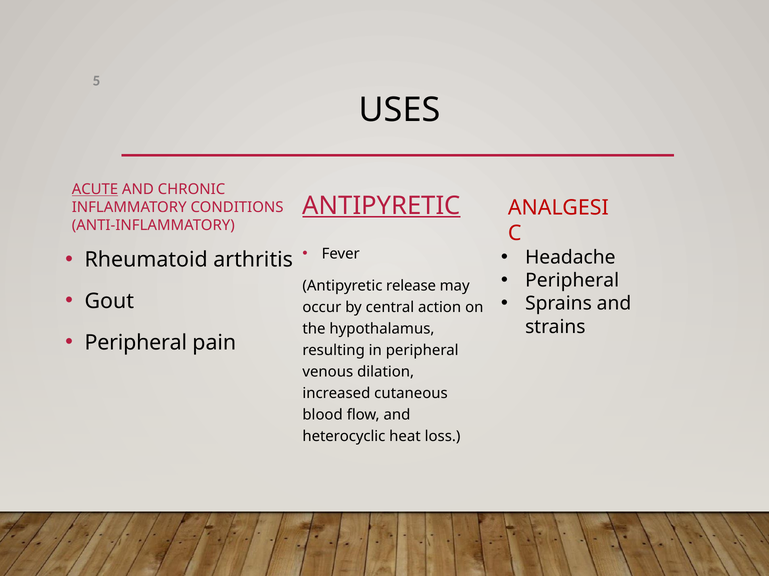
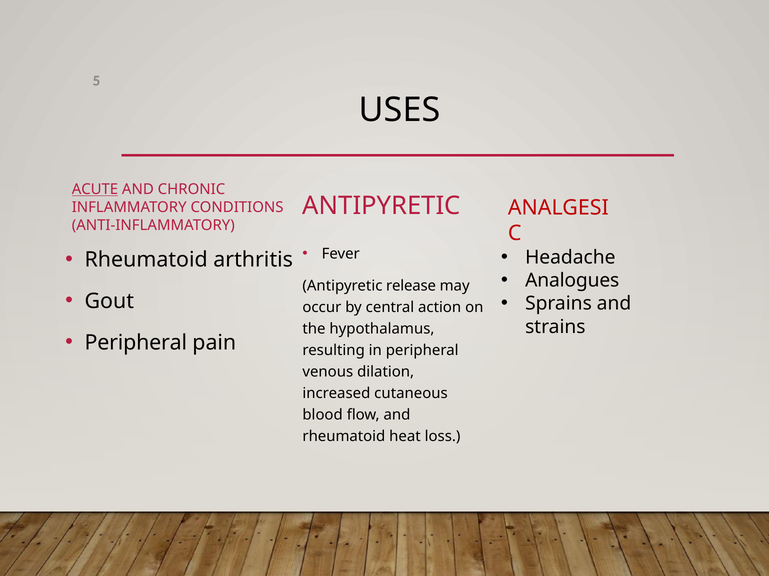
ANTIPYRETIC at (381, 206) underline: present -> none
Peripheral at (572, 281): Peripheral -> Analogues
heterocyclic at (344, 437): heterocyclic -> rheumatoid
